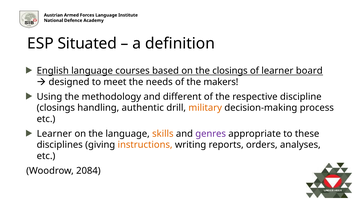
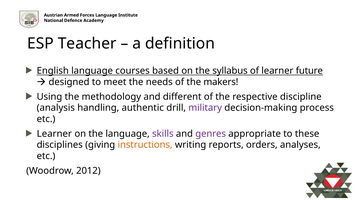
Situated: Situated -> Teacher
the closings: closings -> syllabus
board: board -> future
closings at (56, 108): closings -> analysis
military colour: orange -> purple
skills colour: orange -> purple
2084: 2084 -> 2012
